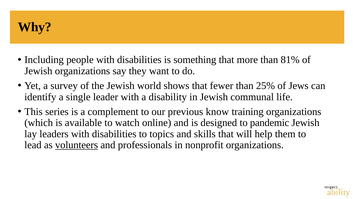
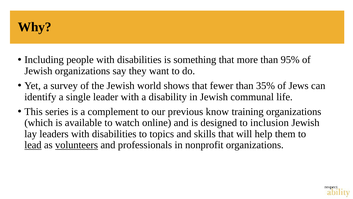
81%: 81% -> 95%
25%: 25% -> 35%
pandemic: pandemic -> inclusion
lead underline: none -> present
